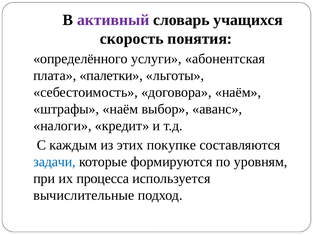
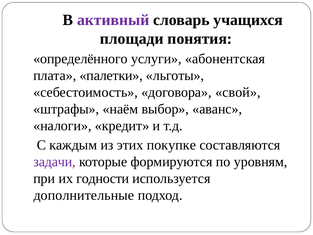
скорость: скорость -> площади
договора наём: наём -> свой
задачи colour: blue -> purple
процесса: процесса -> годности
вычислительные: вычислительные -> дополнительные
